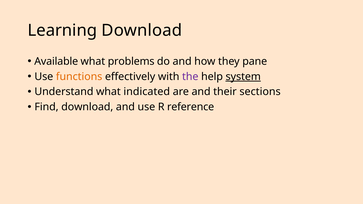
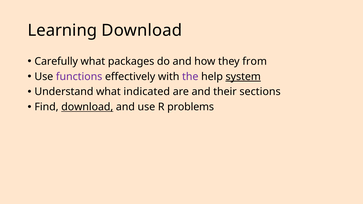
Available: Available -> Carefully
problems: problems -> packages
pane: pane -> from
functions colour: orange -> purple
download at (87, 107) underline: none -> present
reference: reference -> problems
